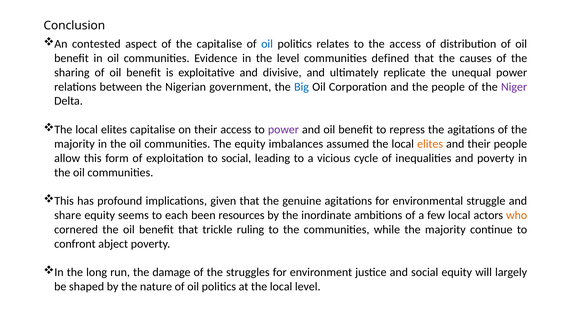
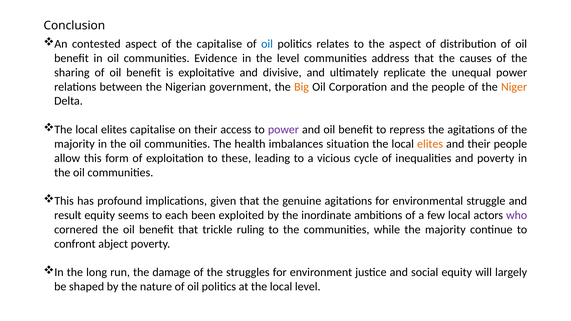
the access: access -> aspect
defined: defined -> address
Big colour: blue -> orange
Niger colour: purple -> orange
The equity: equity -> health
assumed: assumed -> situation
to social: social -> these
share: share -> result
resources: resources -> exploited
who colour: orange -> purple
